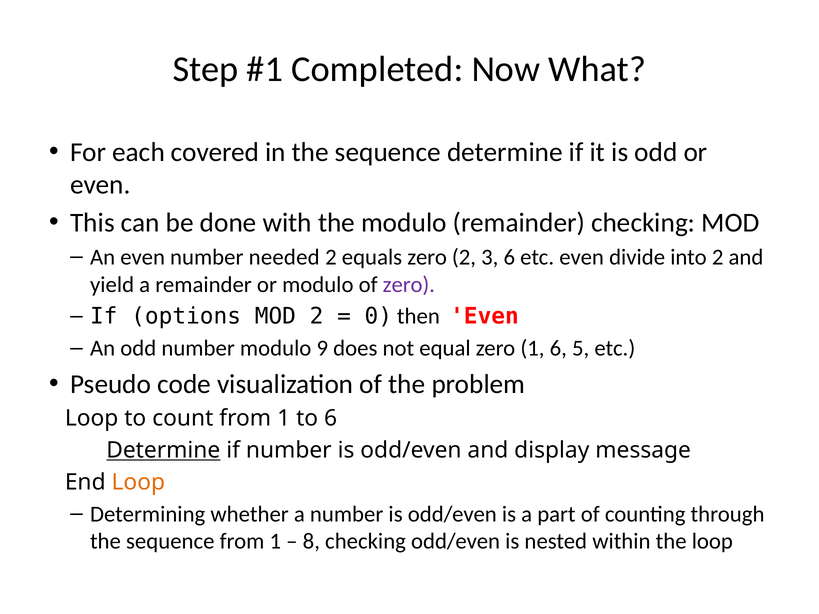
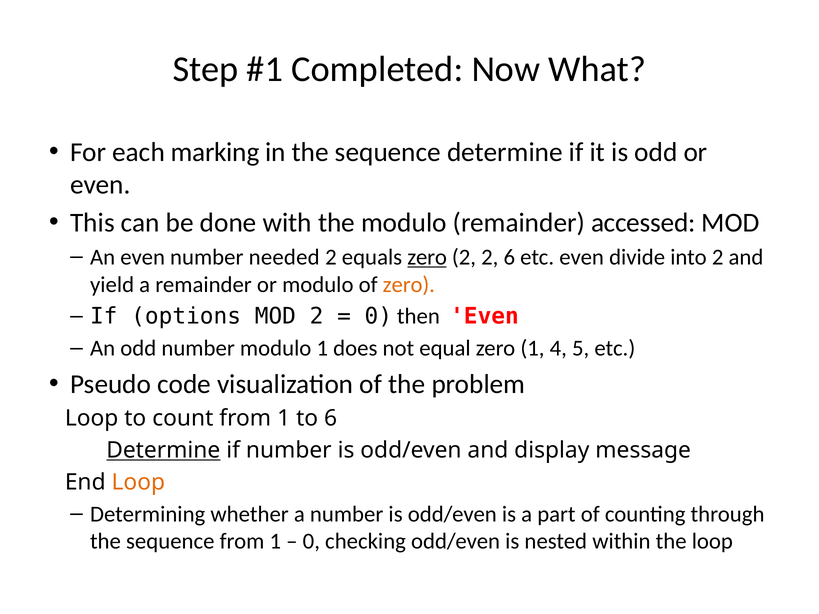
covered: covered -> marking
remainder checking: checking -> accessed
zero at (427, 257) underline: none -> present
2 3: 3 -> 2
zero at (409, 285) colour: purple -> orange
modulo 9: 9 -> 1
1 6: 6 -> 4
8 at (311, 542): 8 -> 0
